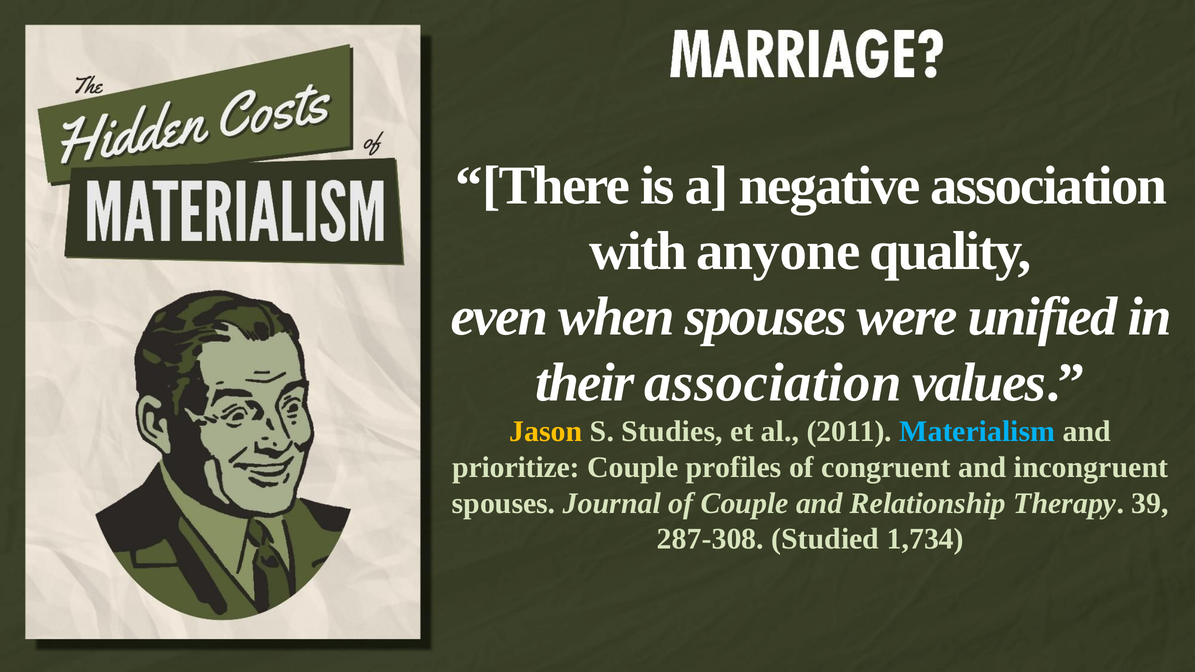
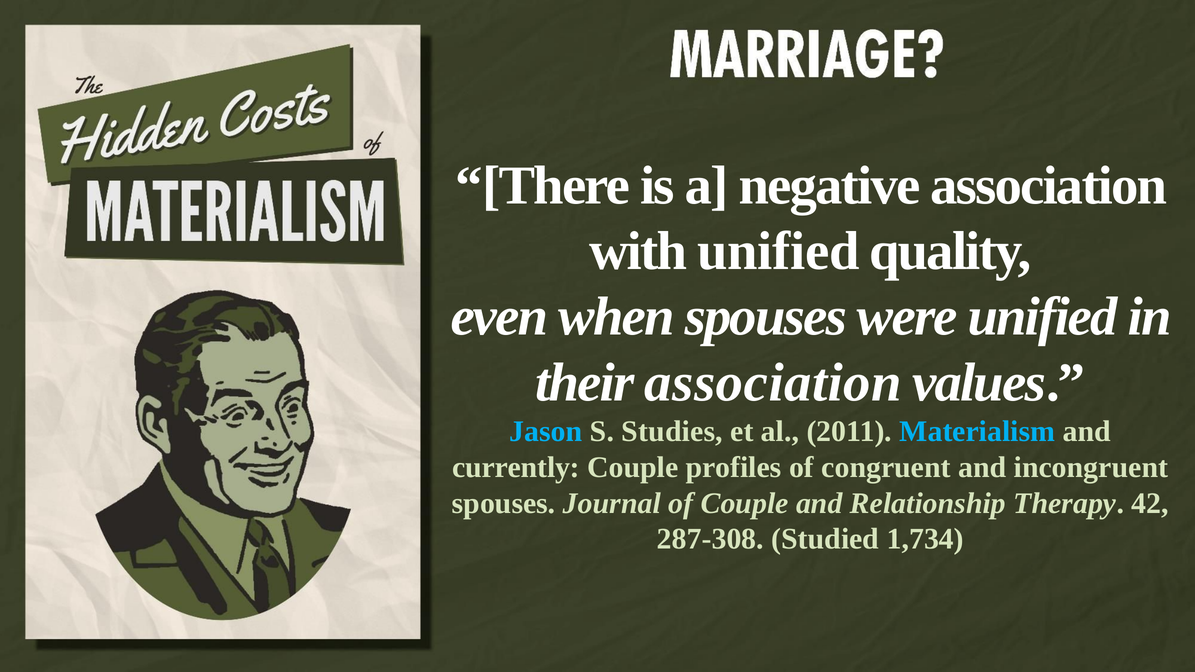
with anyone: anyone -> unified
Jason colour: yellow -> light blue
prioritize: prioritize -> currently
39: 39 -> 42
